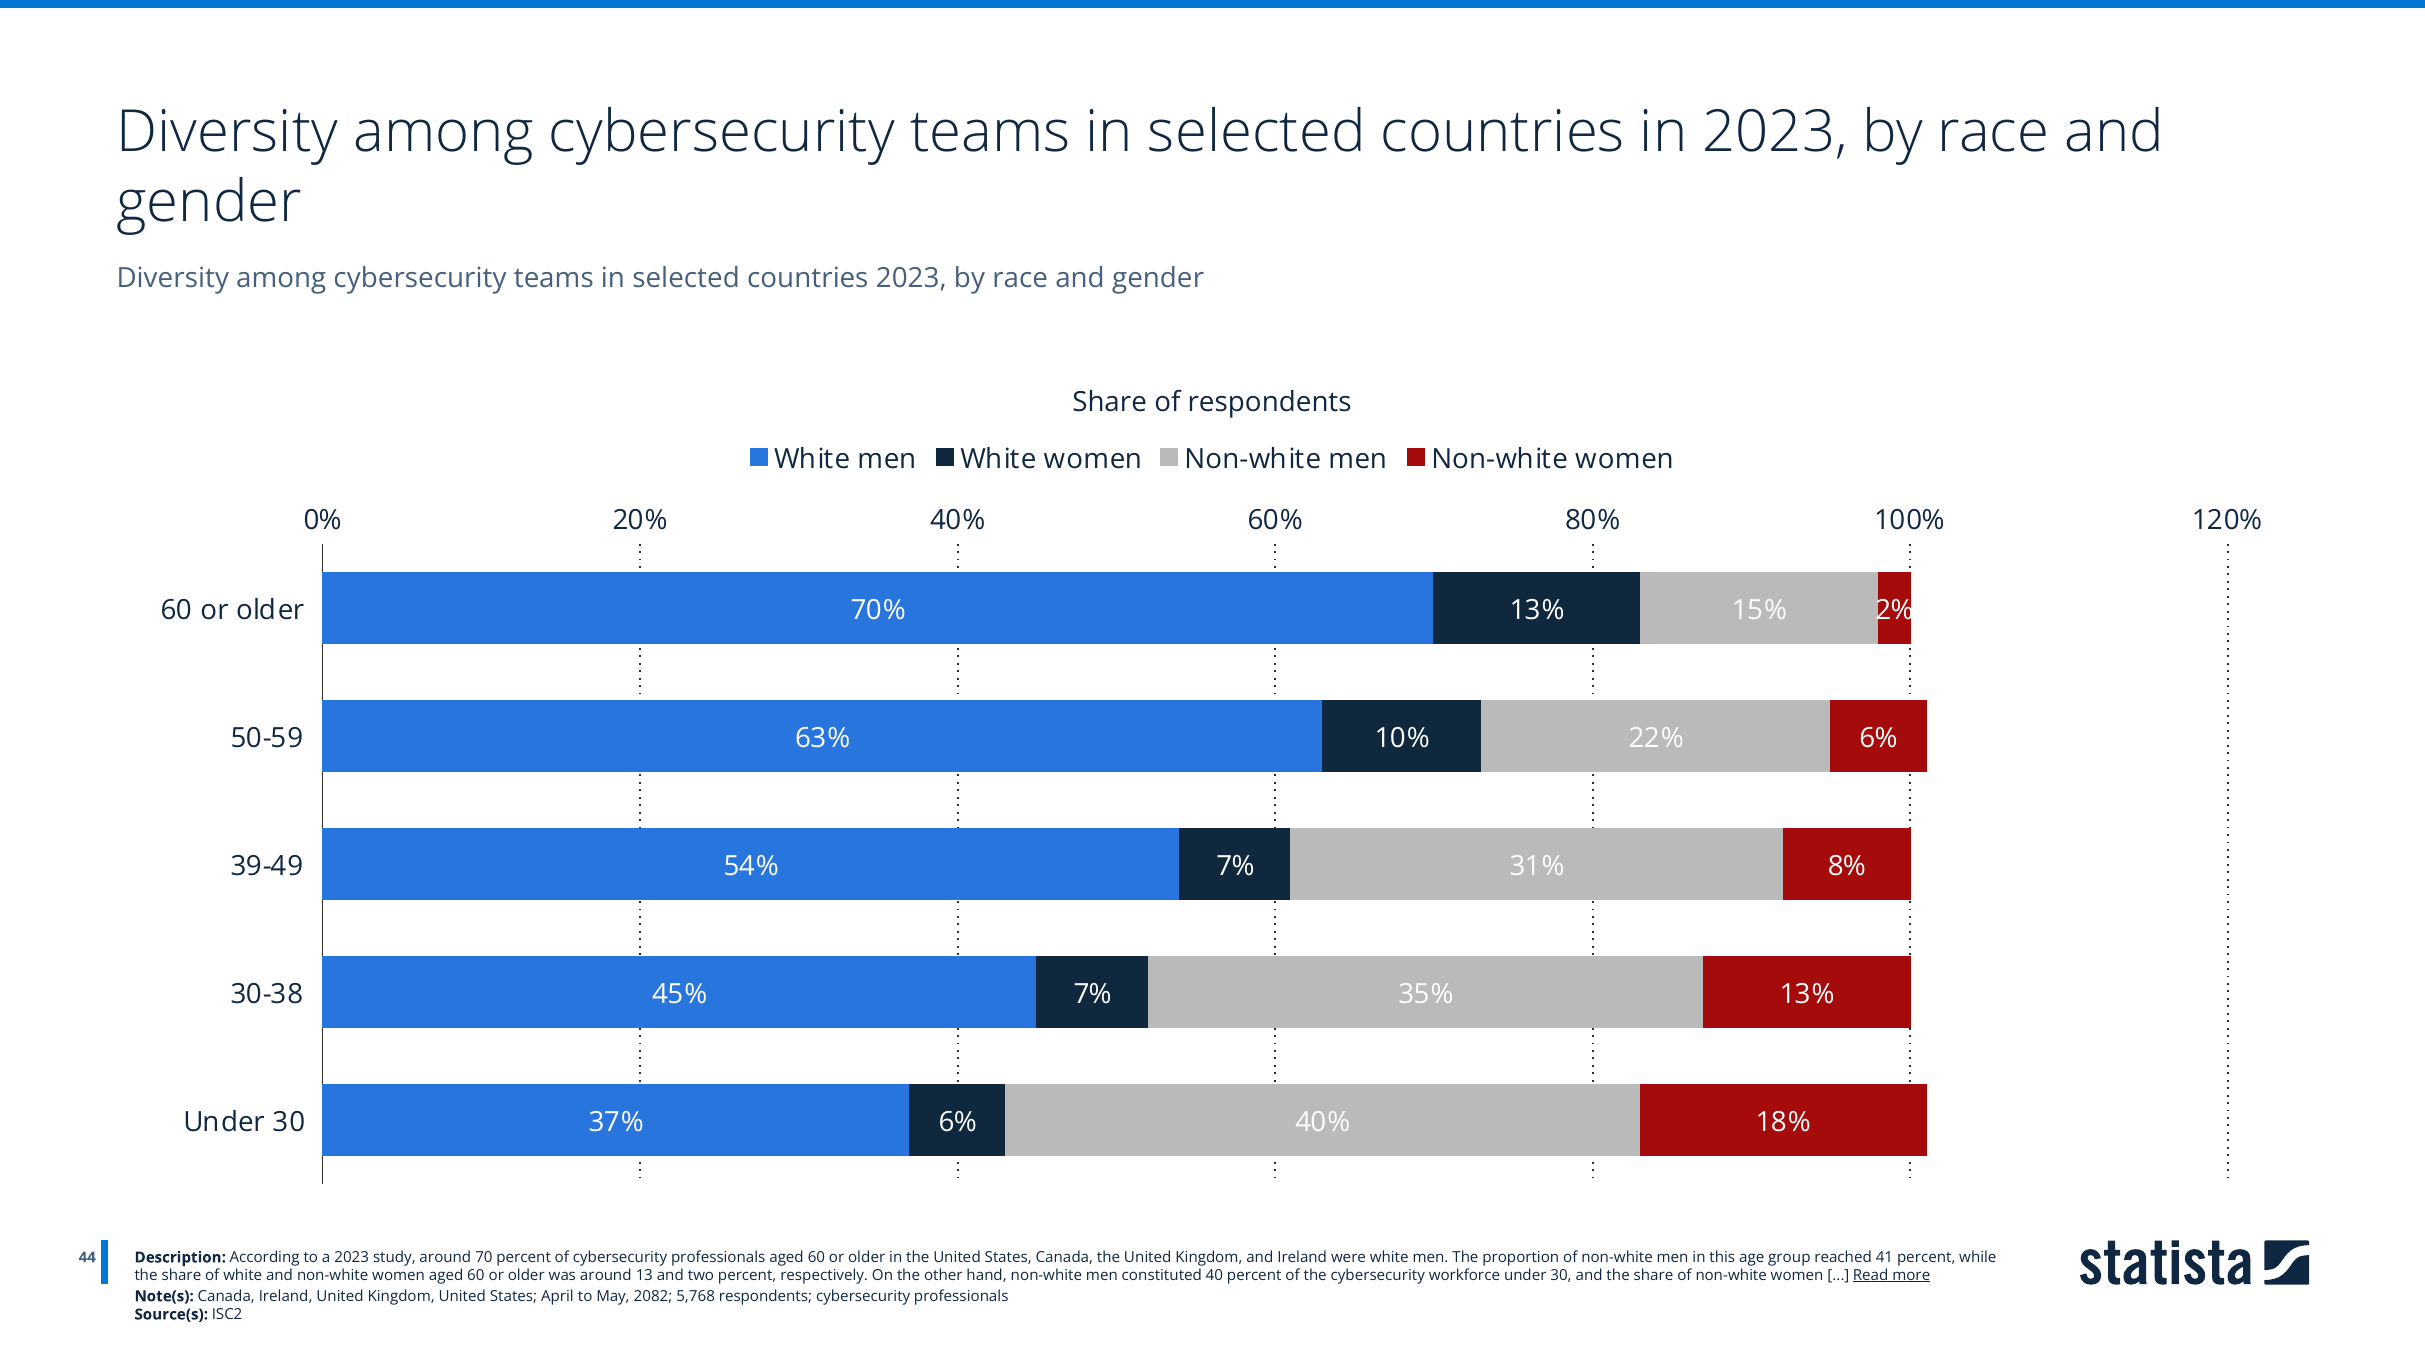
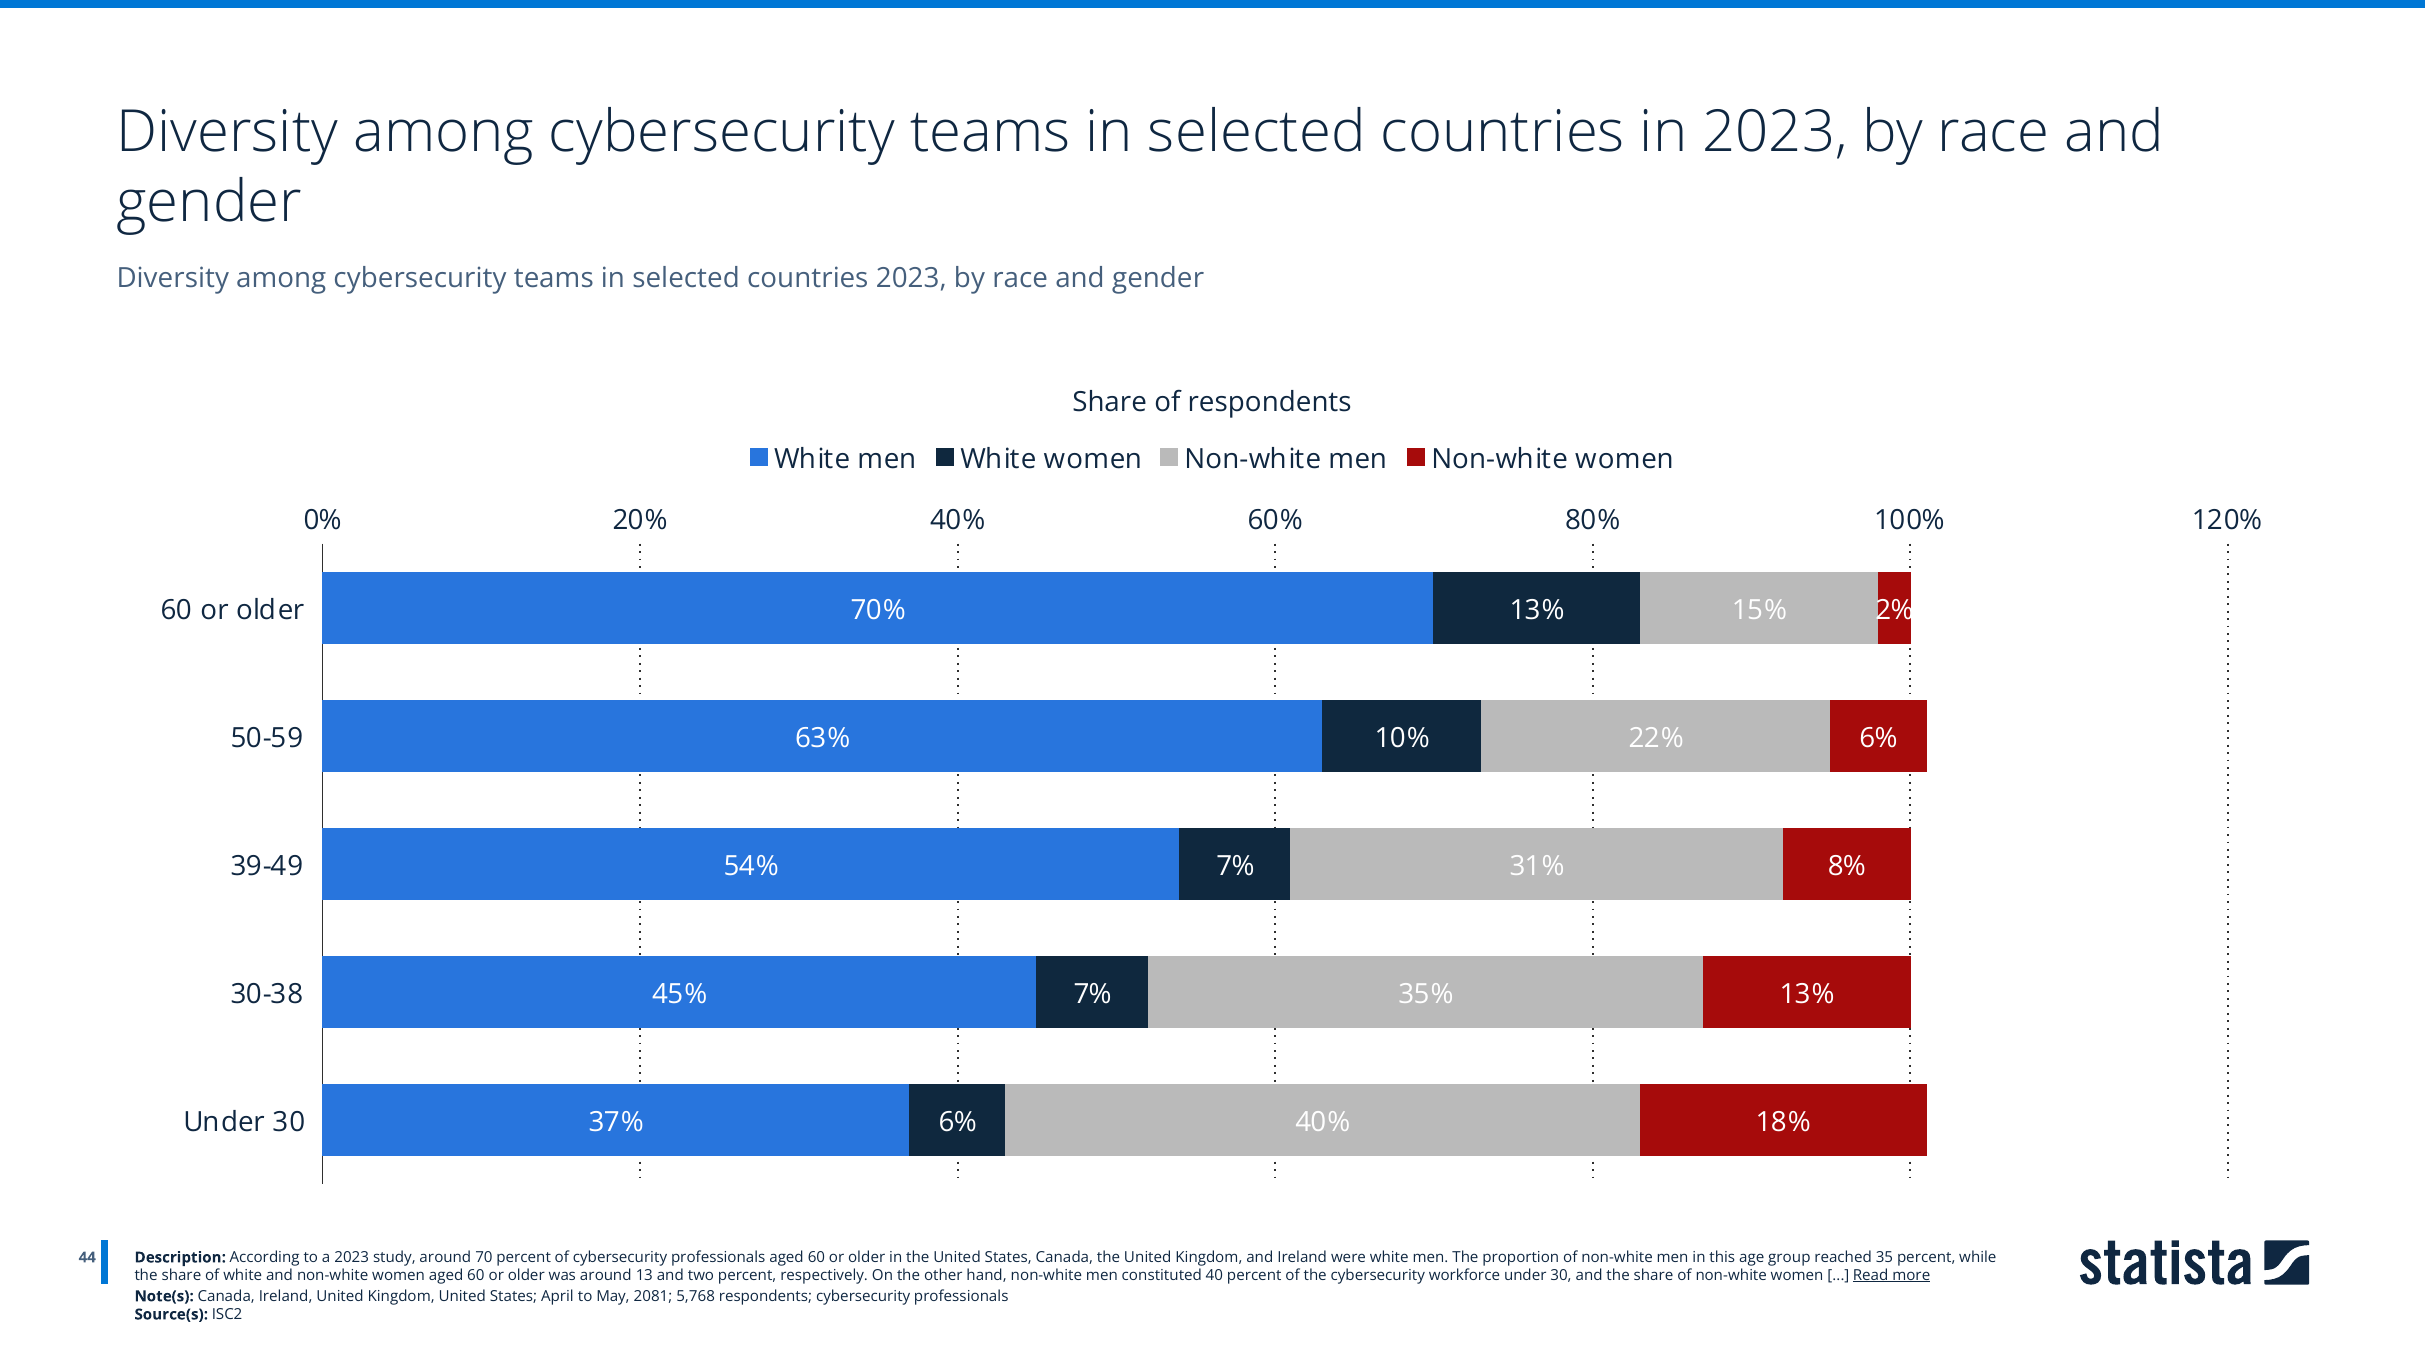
41: 41 -> 35
2082: 2082 -> 2081
